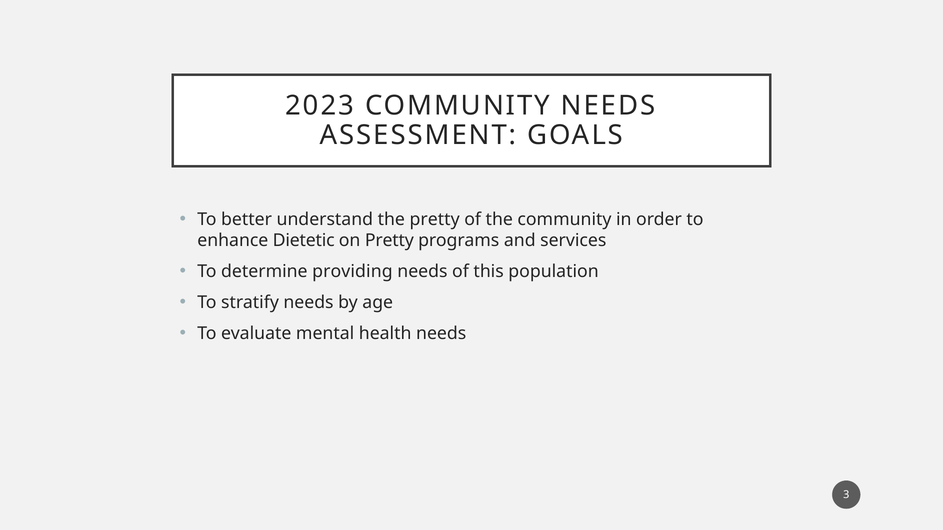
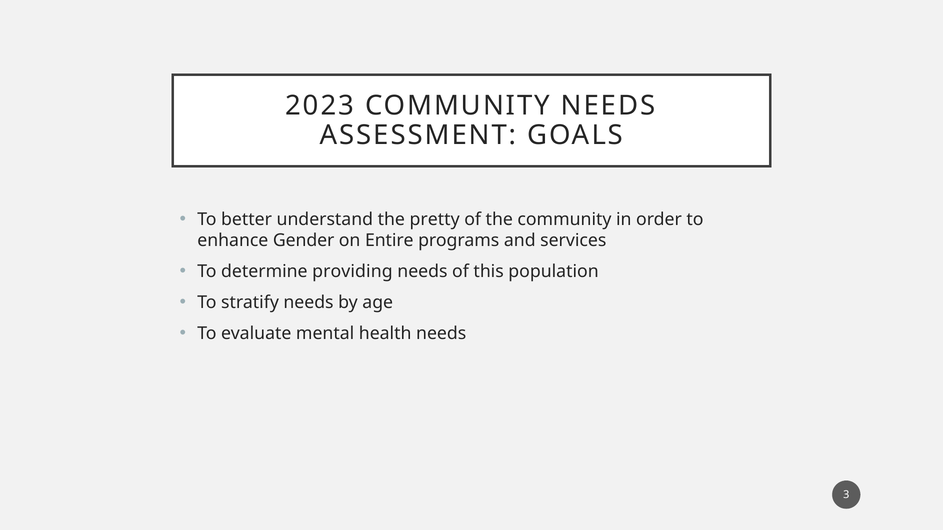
Dietetic: Dietetic -> Gender
on Pretty: Pretty -> Entire
